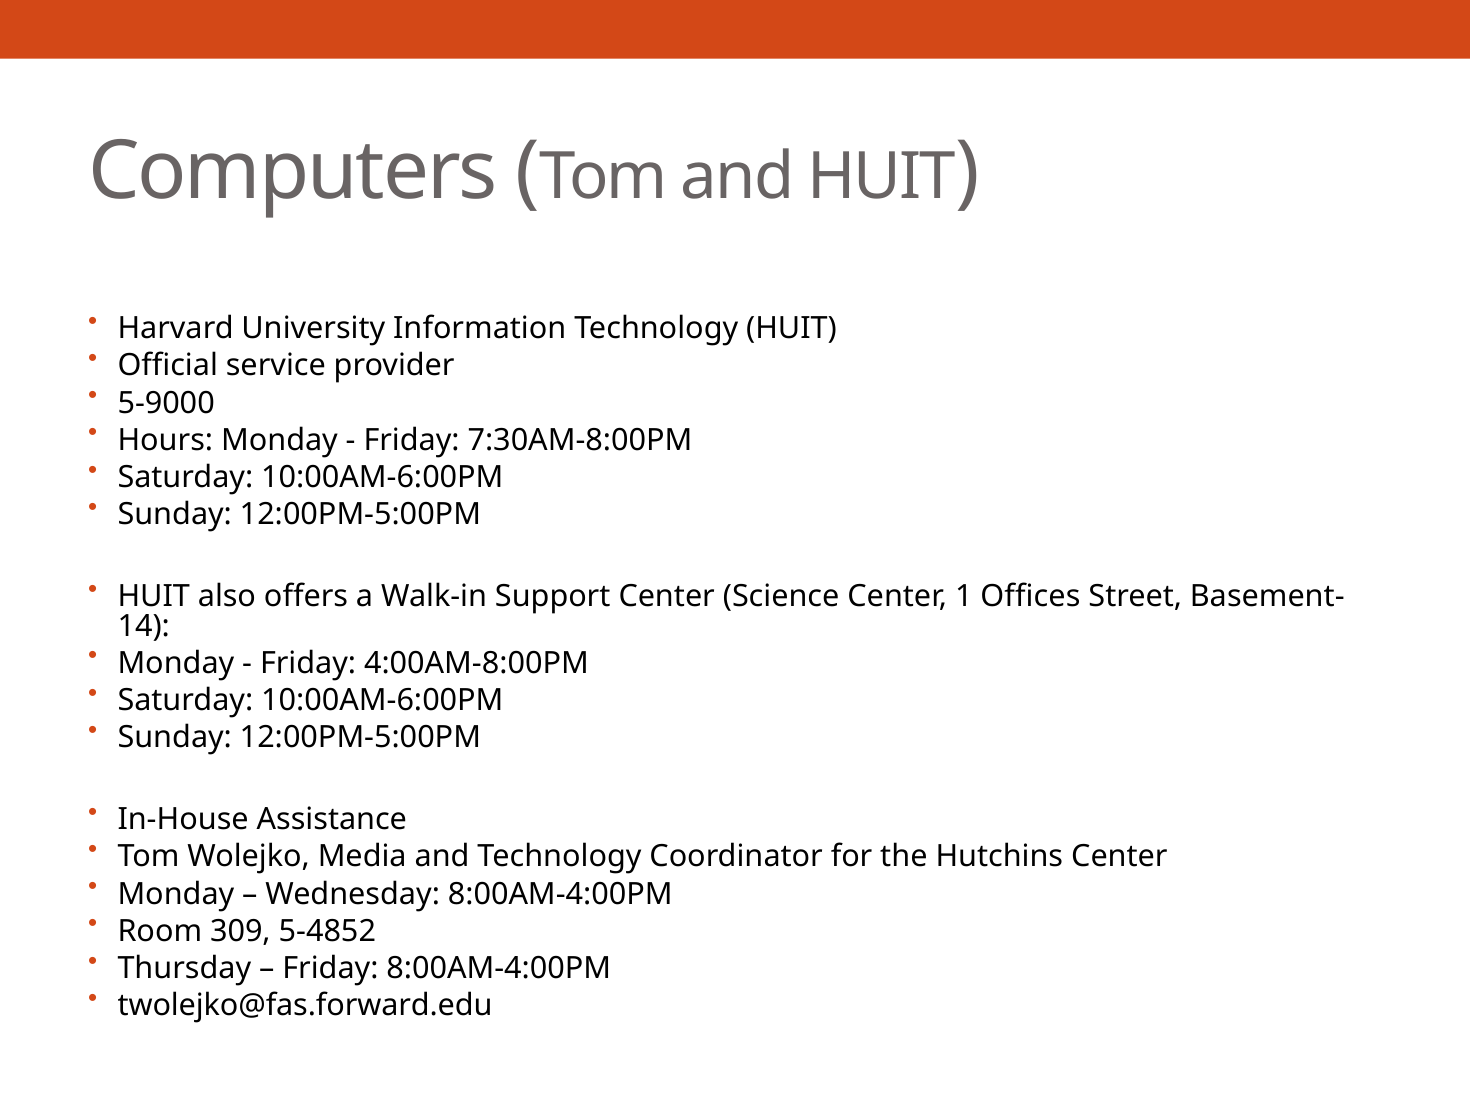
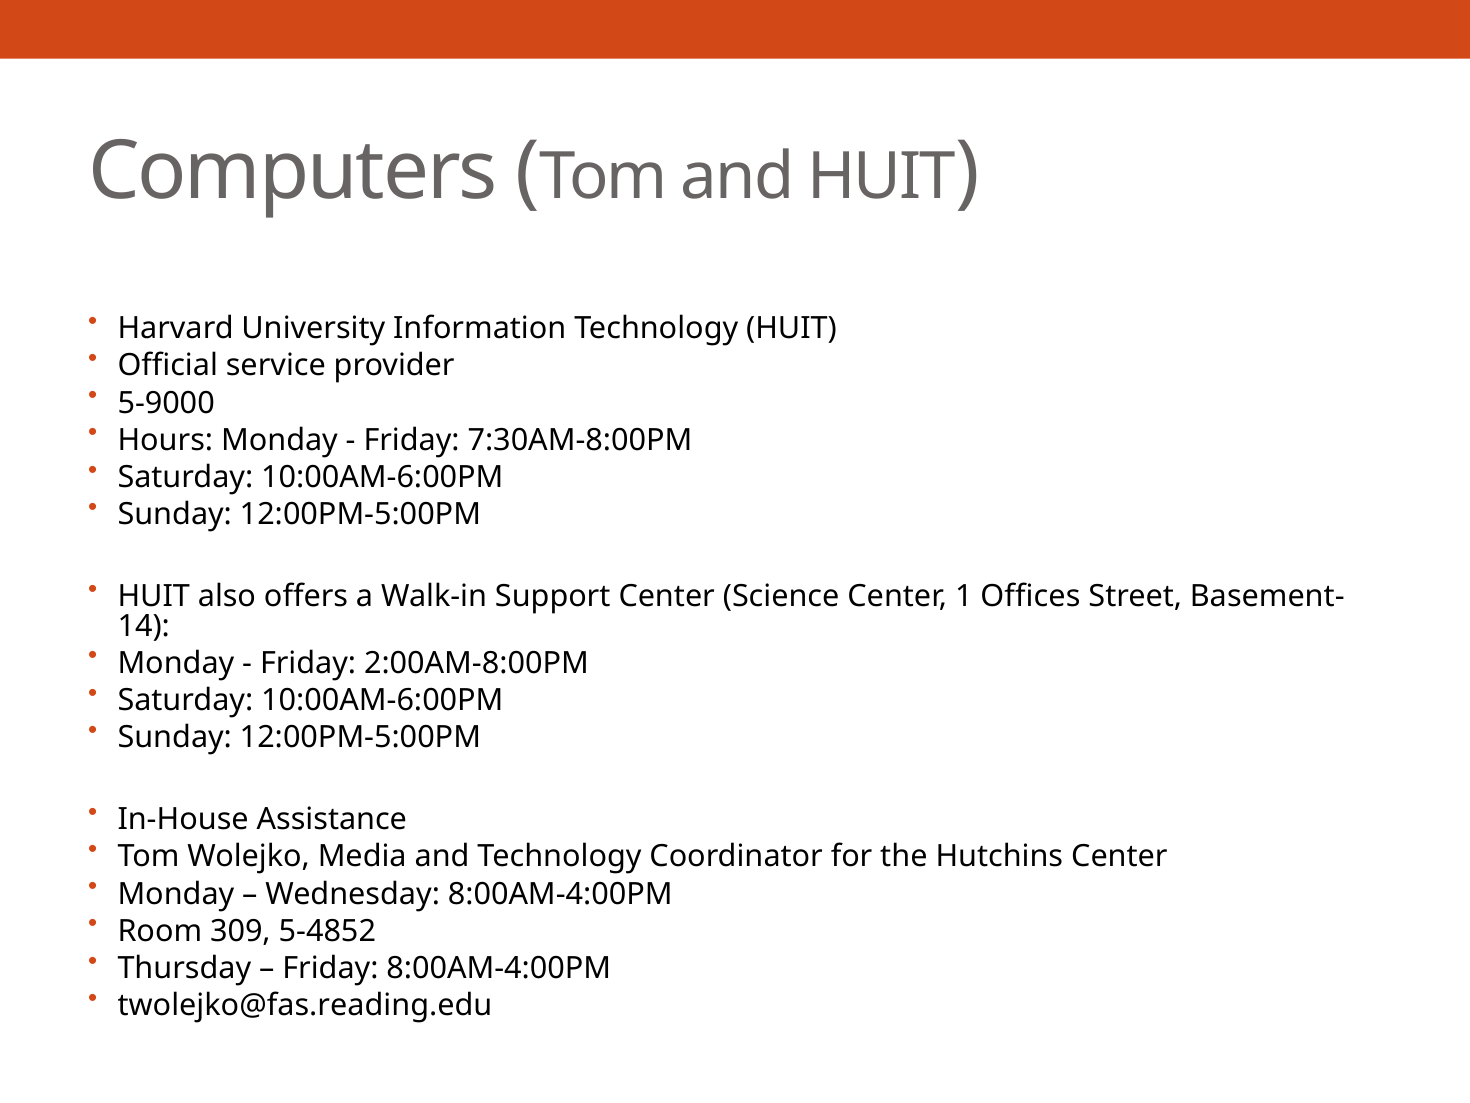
4:00AM-8:00PM: 4:00AM-8:00PM -> 2:00AM-8:00PM
twolejko@fas.forward.edu: twolejko@fas.forward.edu -> twolejko@fas.reading.edu
